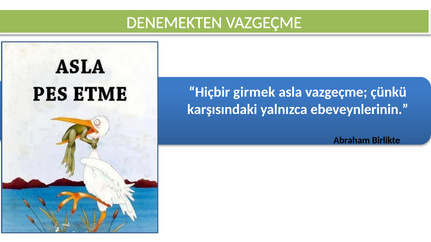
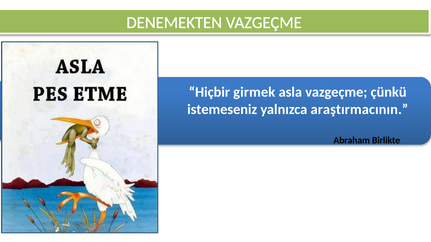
karşısındaki: karşısındaki -> istemeseniz
ebeveynlerinin: ebeveynlerinin -> araştırmacının
